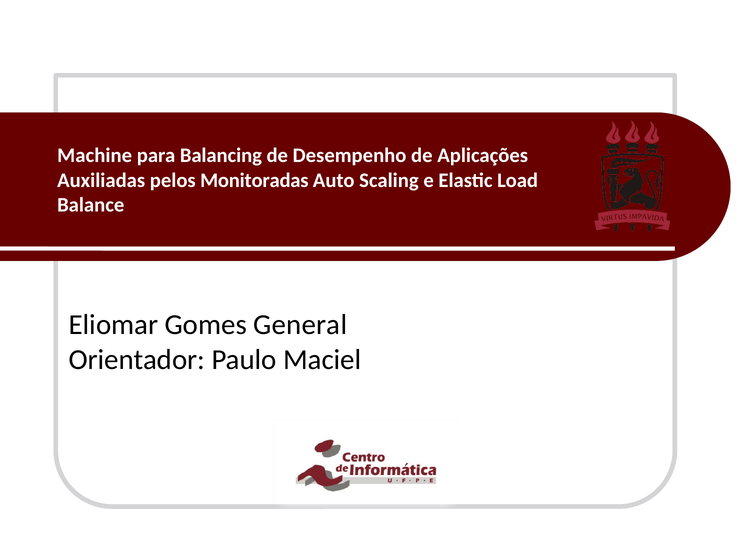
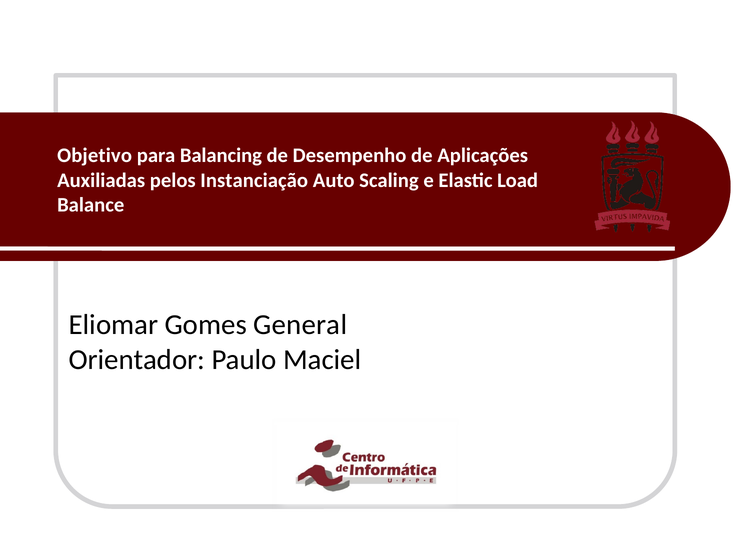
Machine: Machine -> Objetivo
Monitoradas: Monitoradas -> Instanciação
